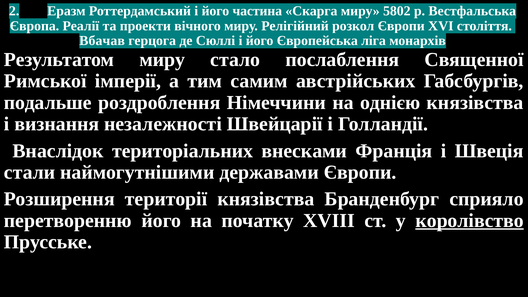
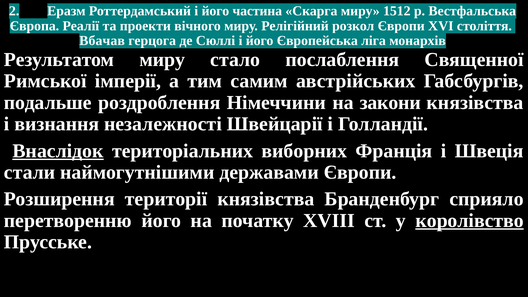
5802: 5802 -> 1512
однією: однією -> закони
Внаслідок underline: none -> present
внесками: внесками -> виборних
